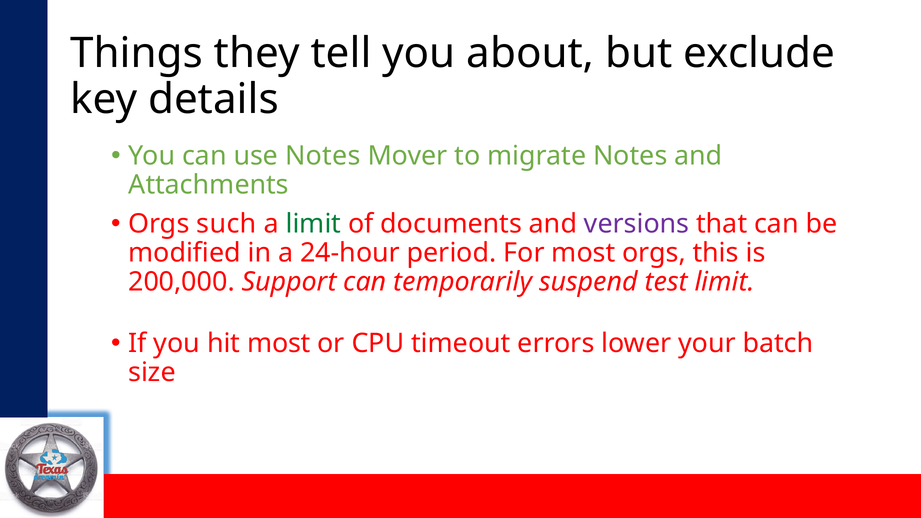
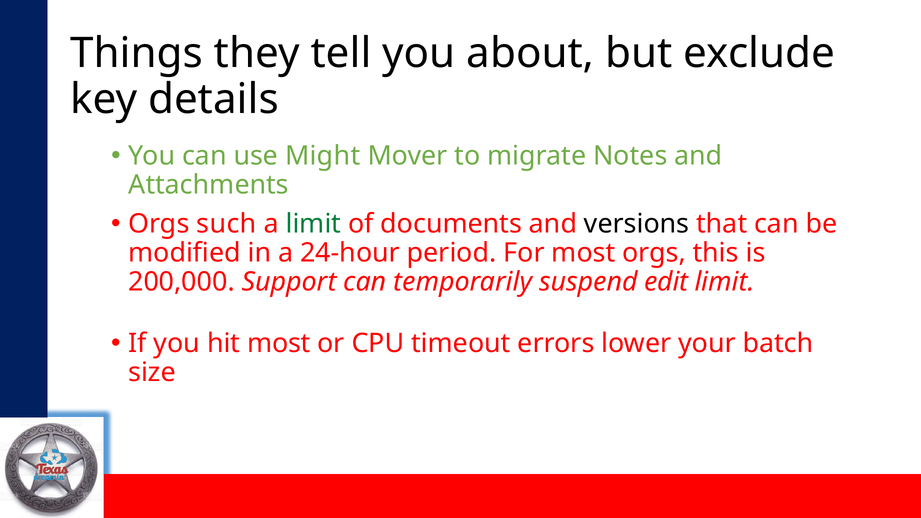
use Notes: Notes -> Might
versions colour: purple -> black
test: test -> edit
